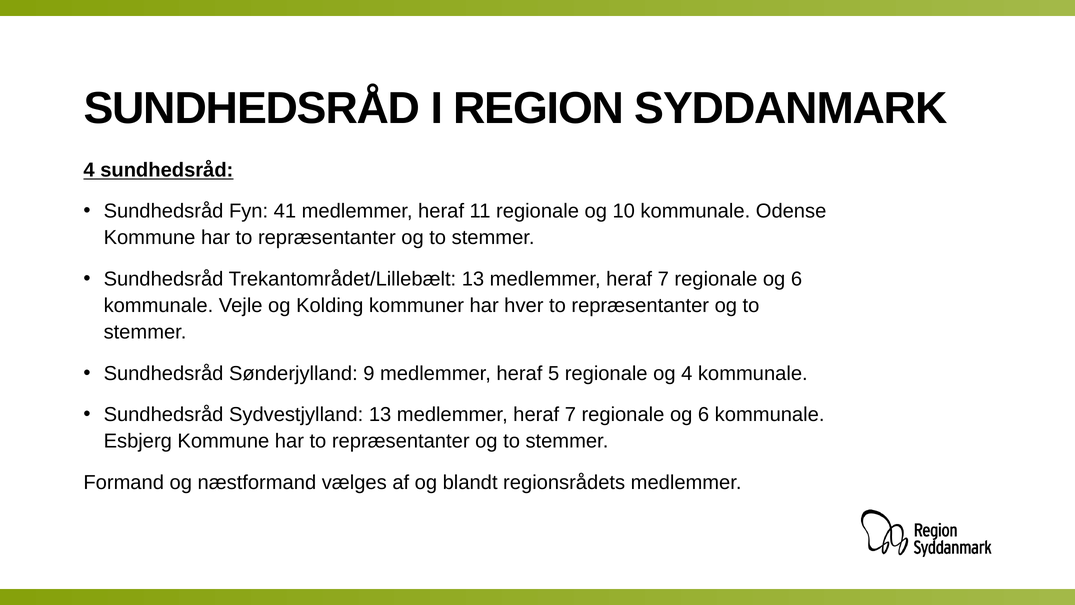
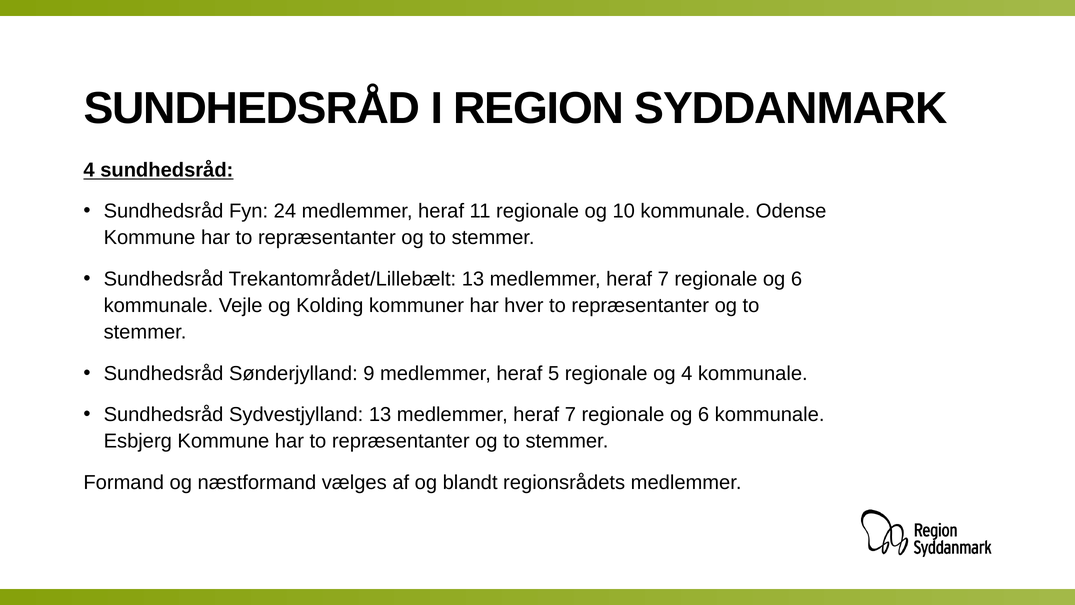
41: 41 -> 24
